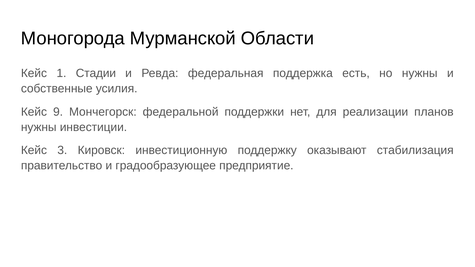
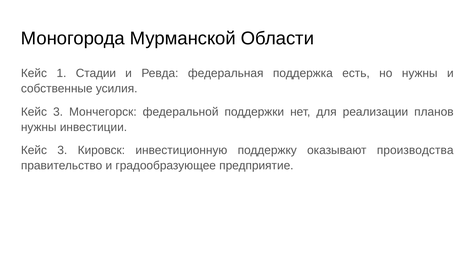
9 at (58, 112): 9 -> 3
стабилизация: стабилизация -> производства
